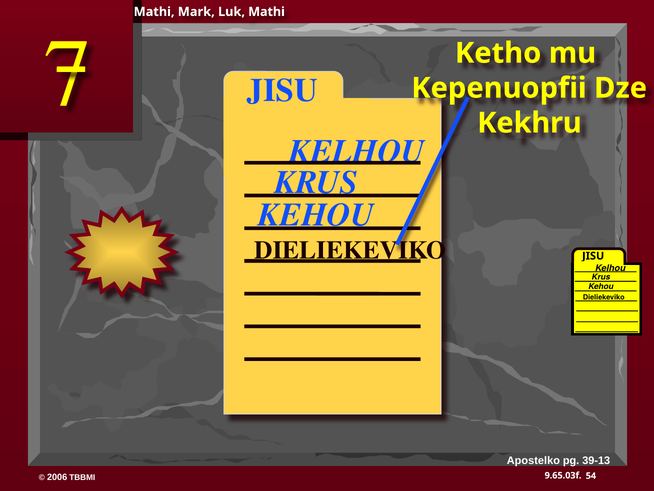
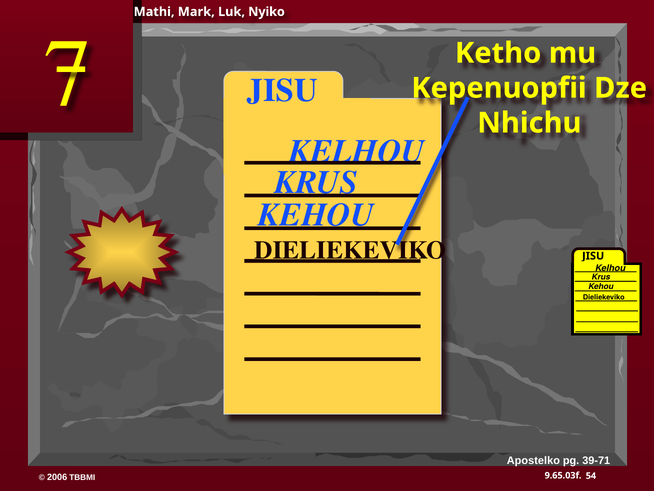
Luk Mathi: Mathi -> Nyiko
Kekhru: Kekhru -> Nhichu
39-13: 39-13 -> 39-71
